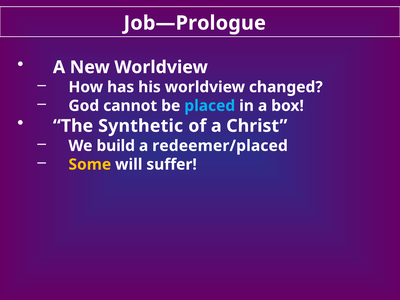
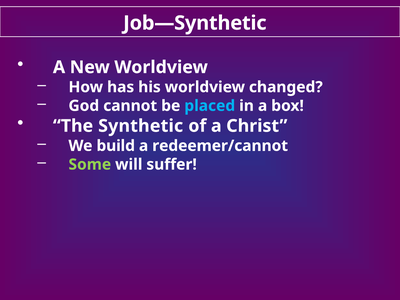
Job—Prologue: Job—Prologue -> Job—Synthetic
redeemer/placed: redeemer/placed -> redeemer/cannot
Some colour: yellow -> light green
